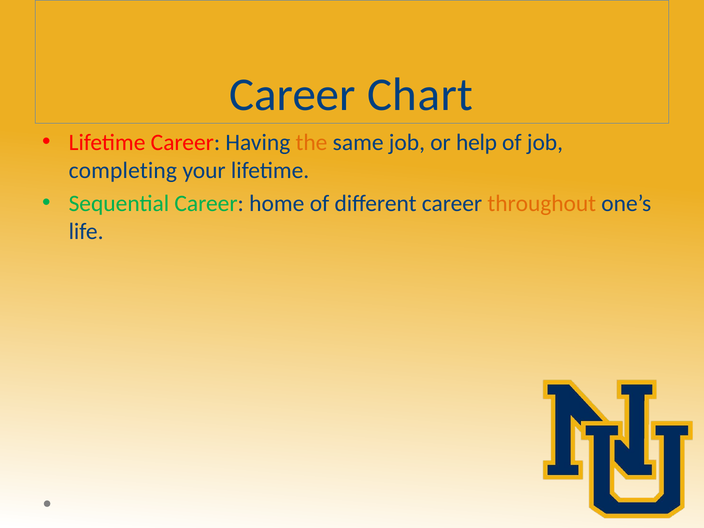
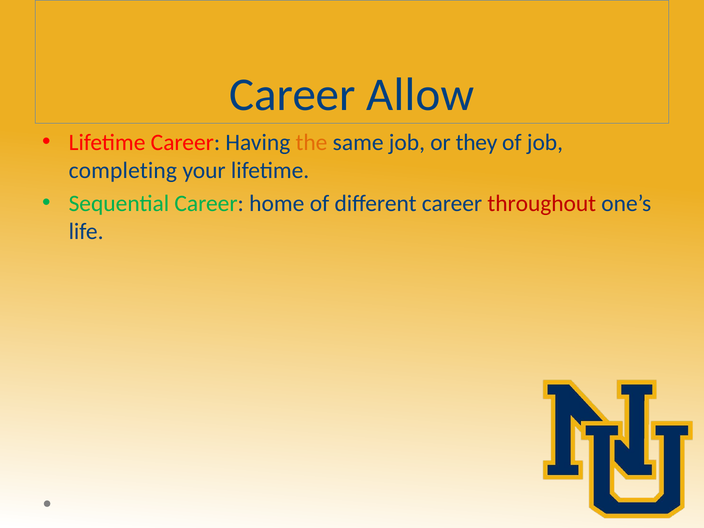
Chart: Chart -> Allow
help: help -> they
throughout colour: orange -> red
